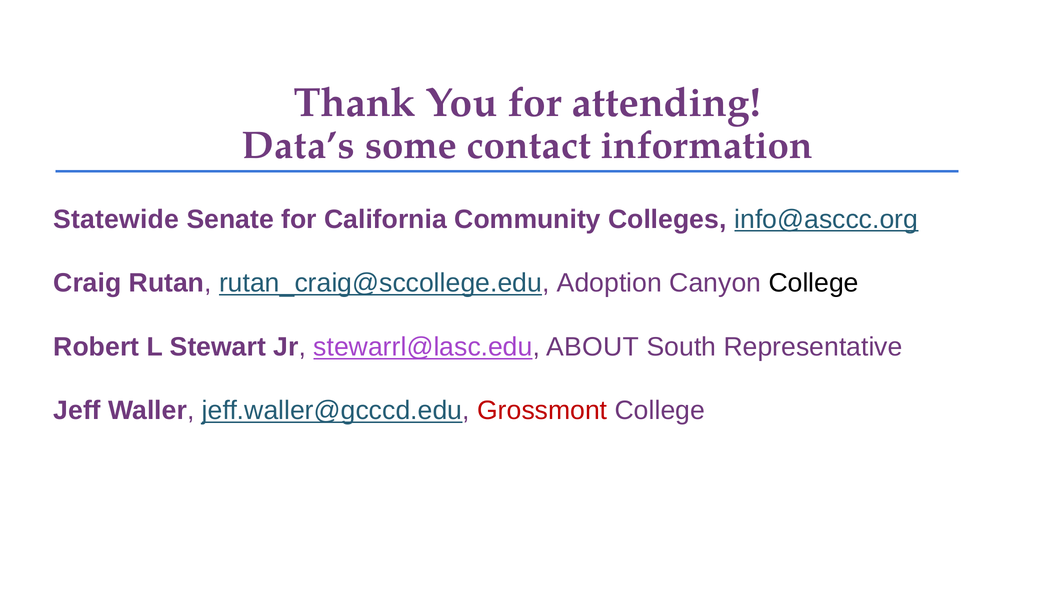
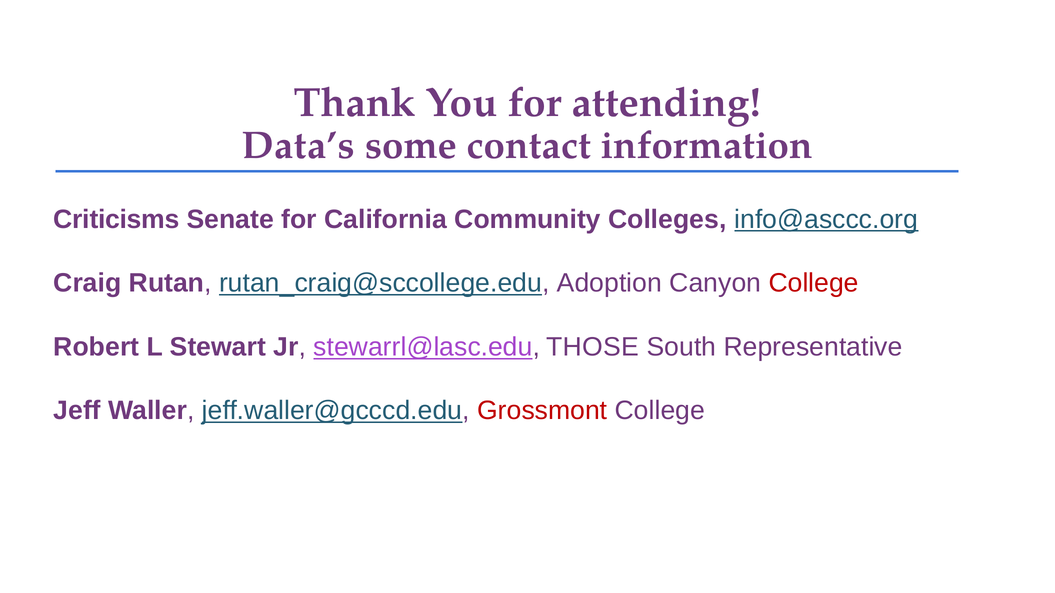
Statewide: Statewide -> Criticisms
College at (814, 283) colour: black -> red
ABOUT: ABOUT -> THOSE
